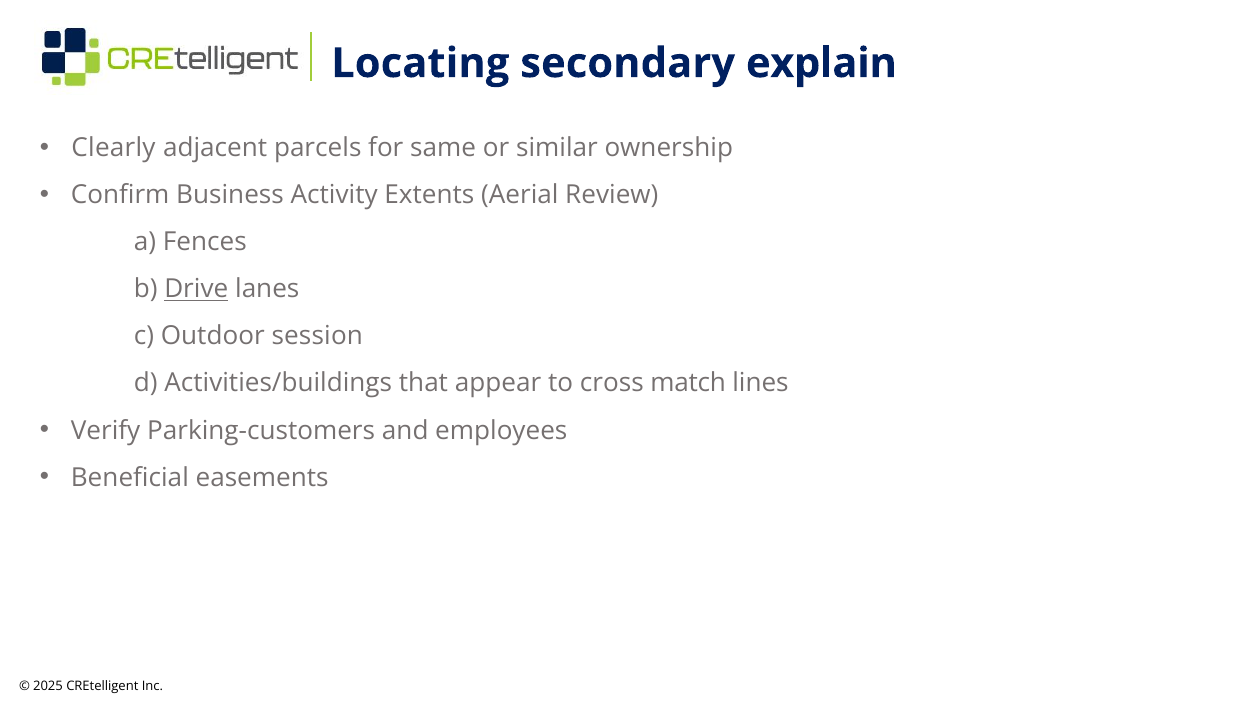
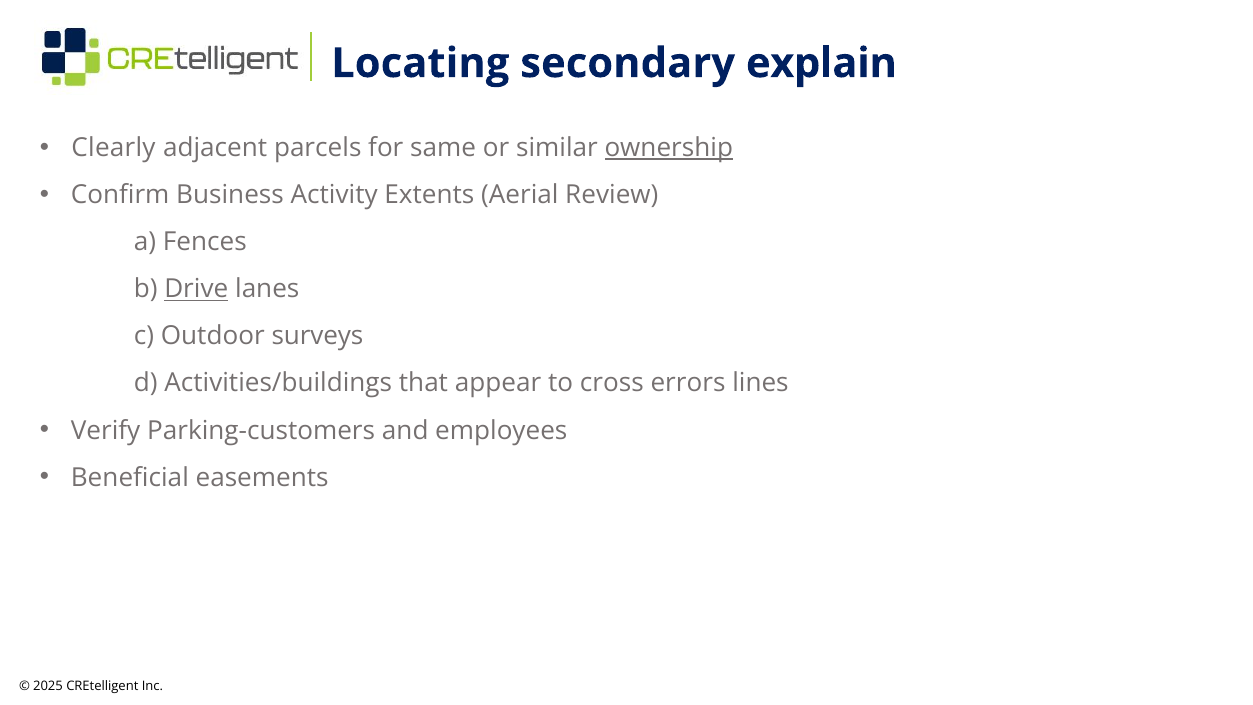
ownership underline: none -> present
session: session -> surveys
match: match -> errors
